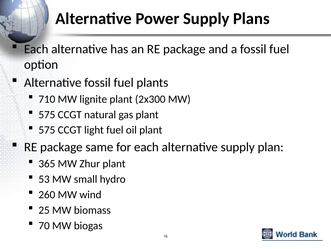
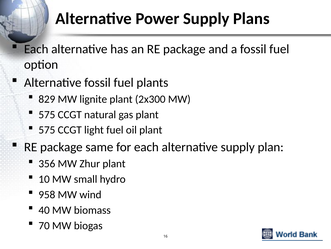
710: 710 -> 829
365: 365 -> 356
53: 53 -> 10
260: 260 -> 958
25: 25 -> 40
